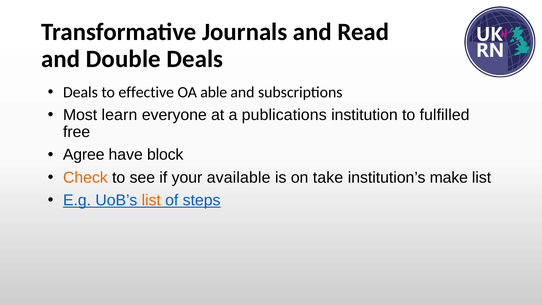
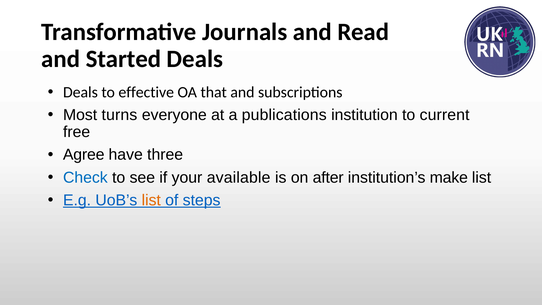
Double: Double -> Started
able: able -> that
learn: learn -> turns
fulfilled: fulfilled -> current
block: block -> three
Check colour: orange -> blue
take: take -> after
